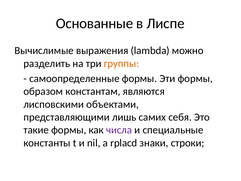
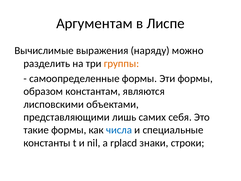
Основанные: Основанные -> Аргументам
lambda: lambda -> наряду
числа colour: purple -> blue
